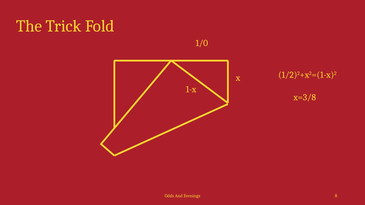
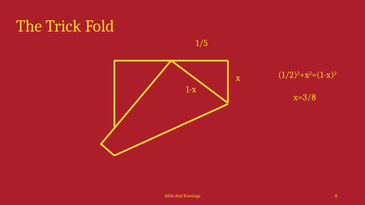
1/0: 1/0 -> 1/5
